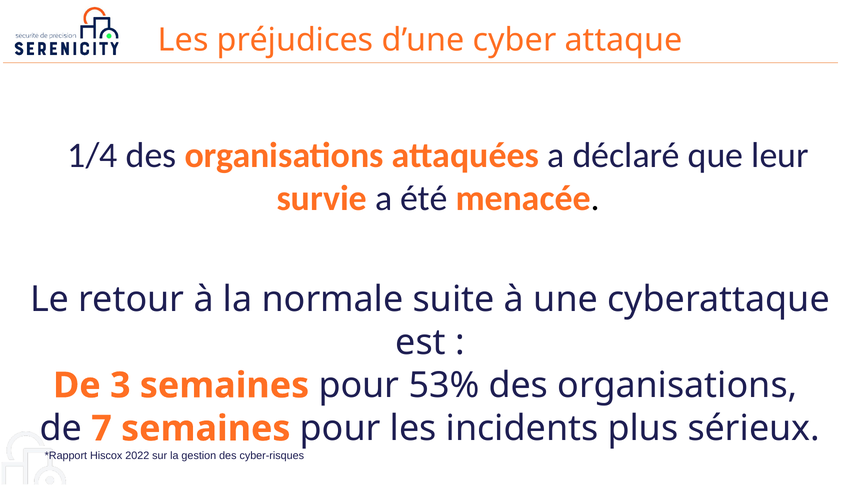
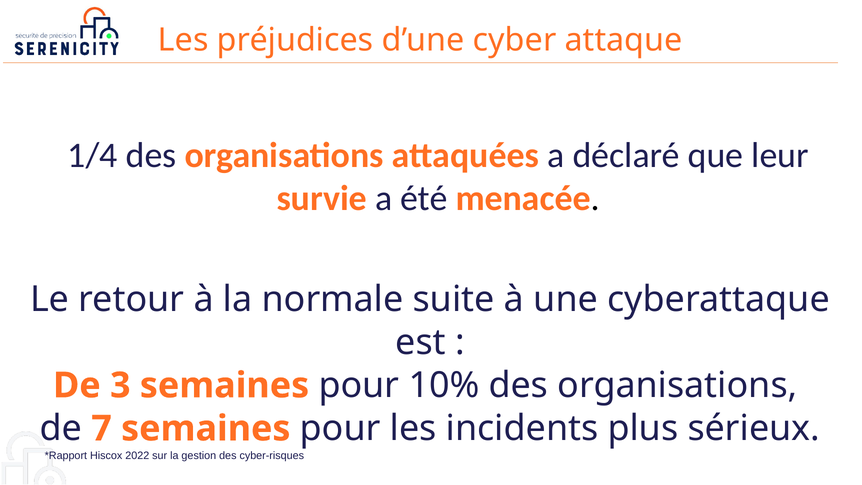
53%: 53% -> 10%
